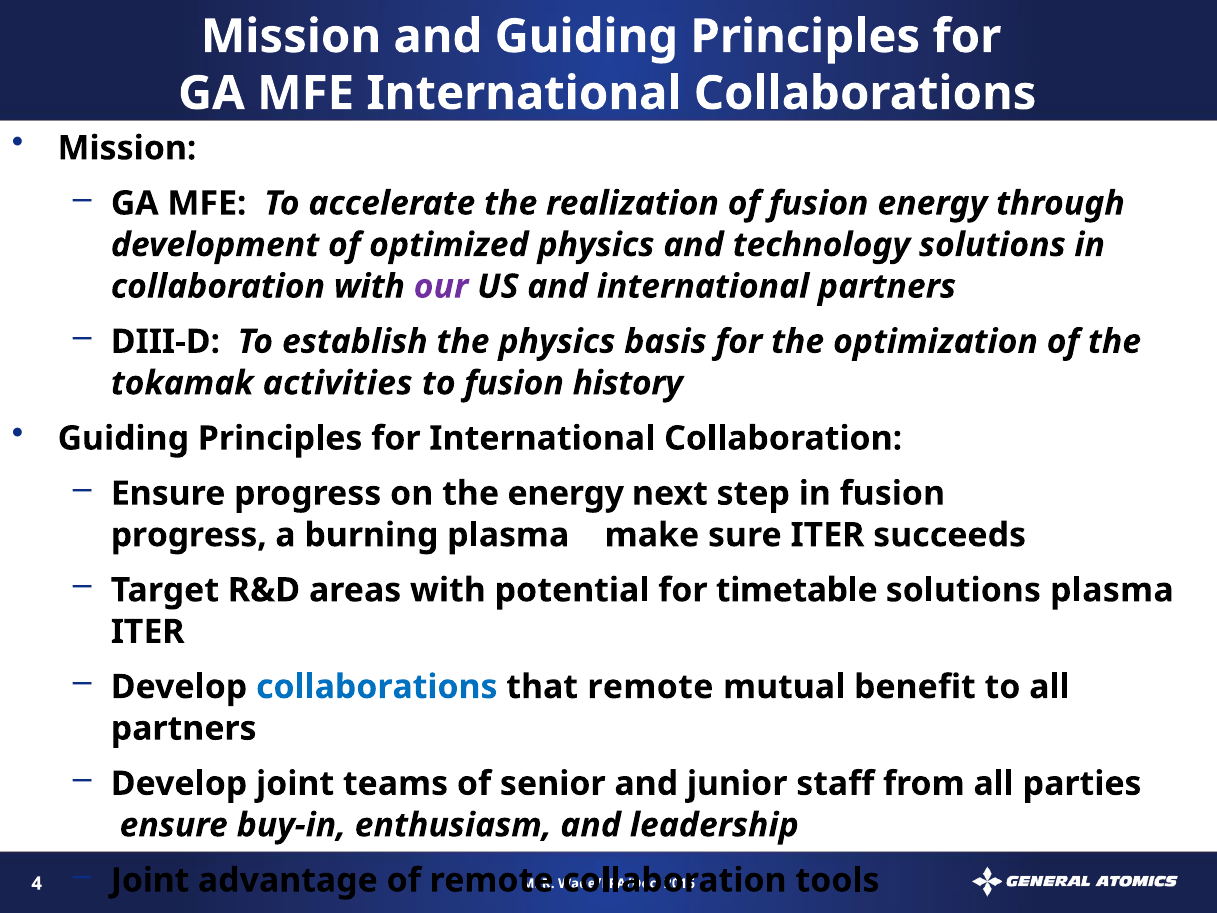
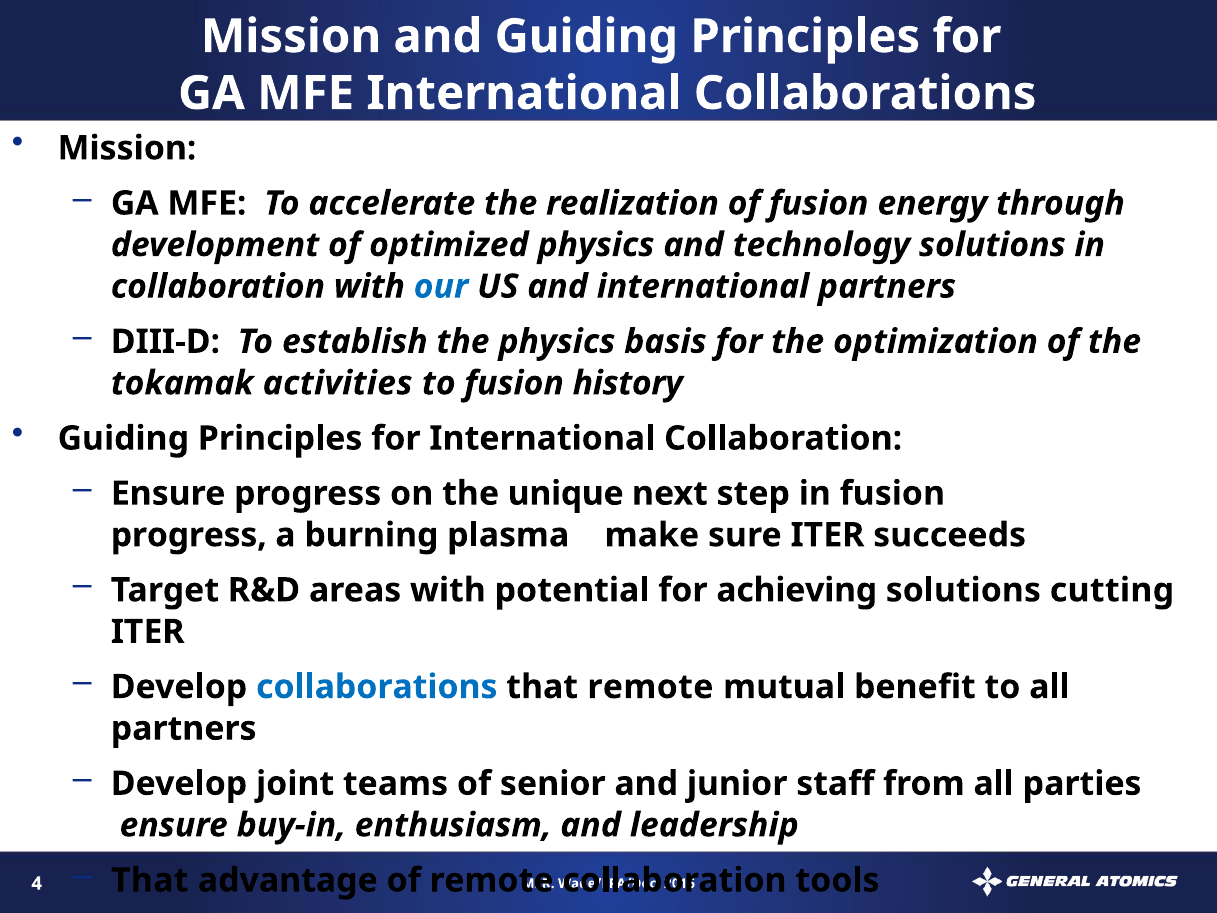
our colour: purple -> blue
the energy: energy -> unique
timetable: timetable -> achieving
solutions plasma: plasma -> cutting
Joint at (150, 880): Joint -> That
